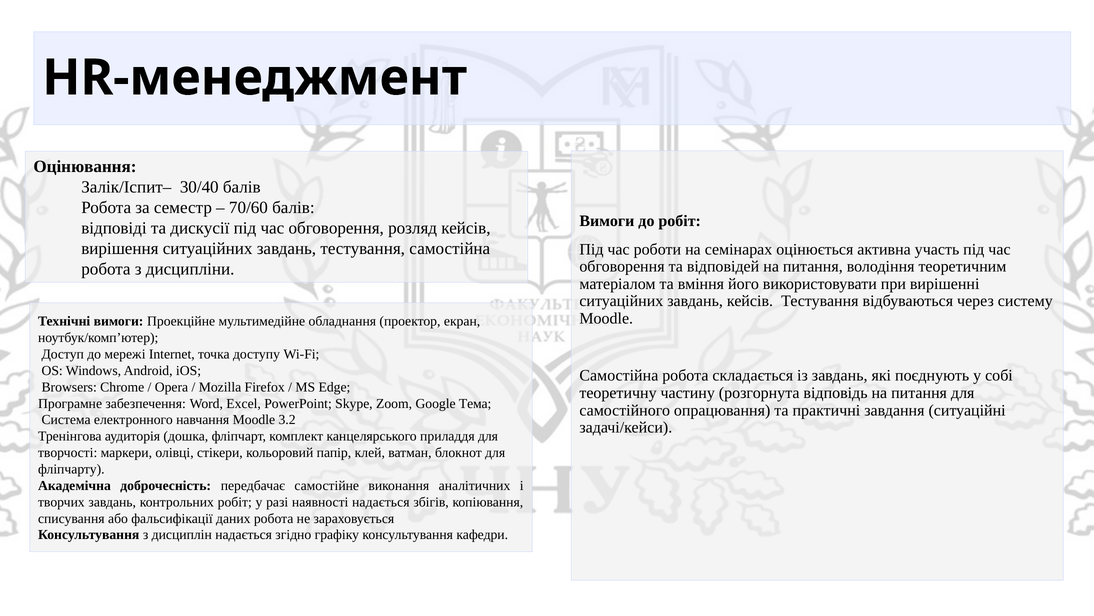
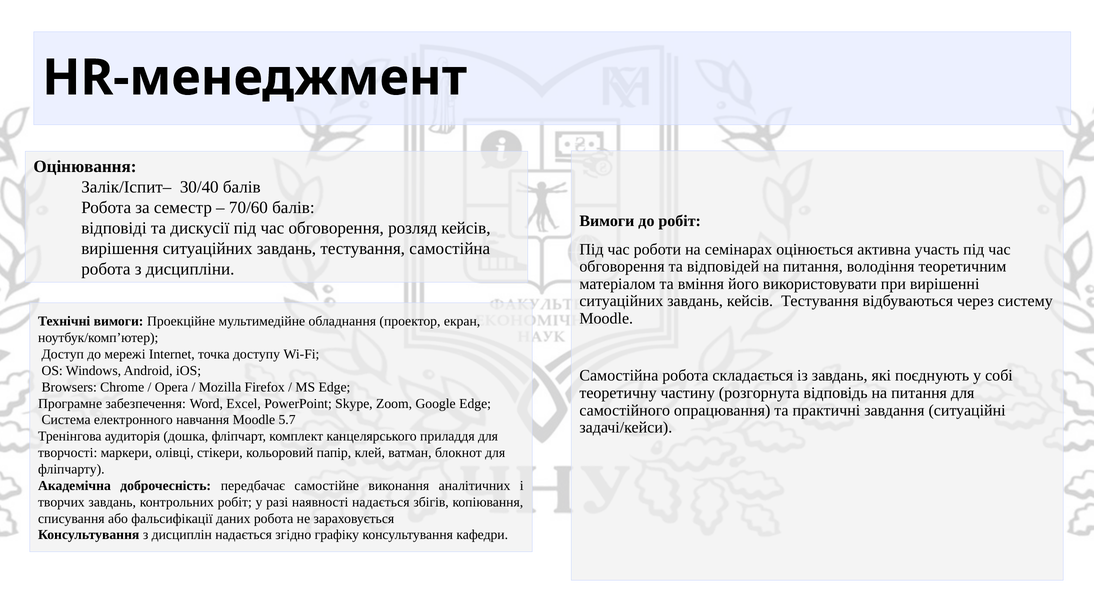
Google Тема: Тема -> Edge
3.2: 3.2 -> 5.7
